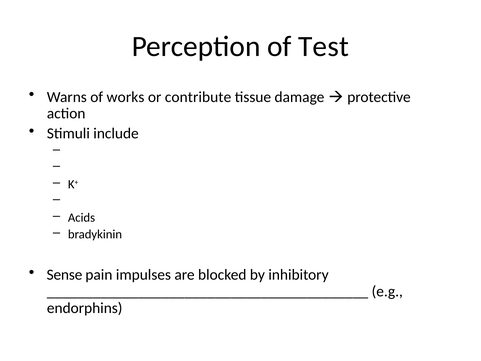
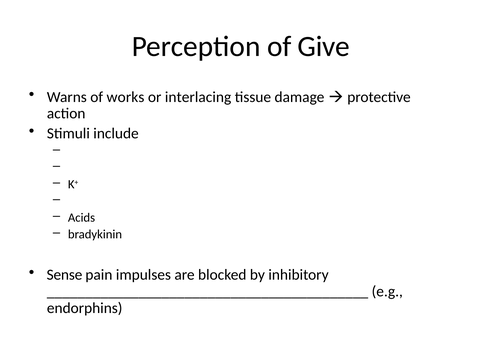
Test: Test -> Give
contribute: contribute -> interlacing
